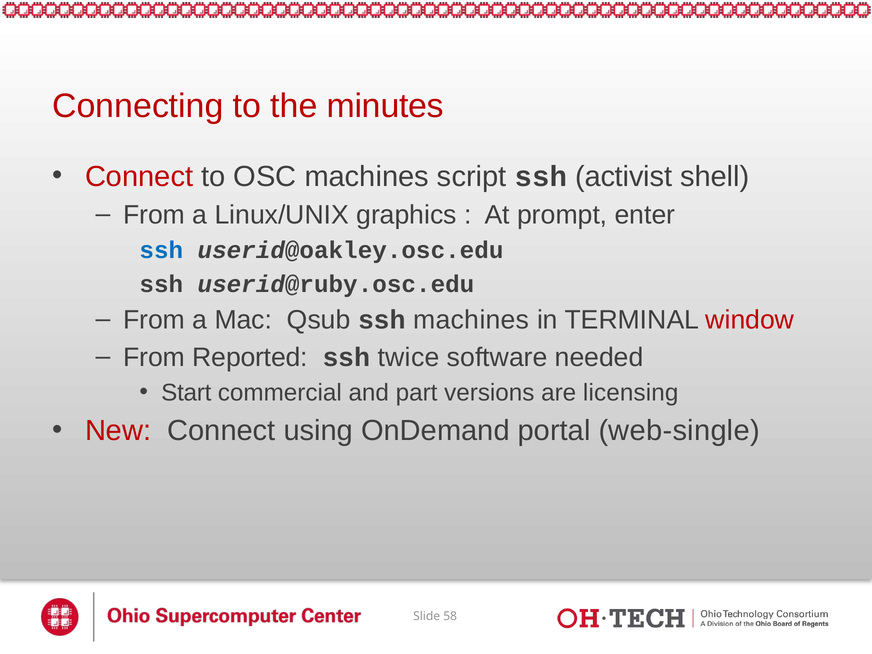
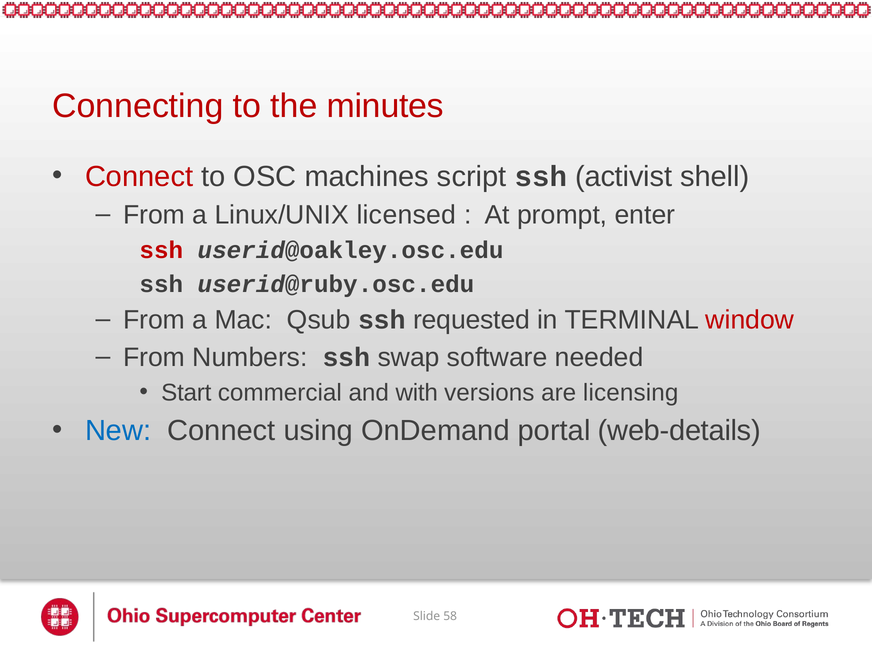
graphics: graphics -> licensed
ssh at (161, 250) colour: blue -> red
ssh machines: machines -> requested
Reported: Reported -> Numbers
twice: twice -> swap
part: part -> with
New colour: red -> blue
web-single: web-single -> web-details
